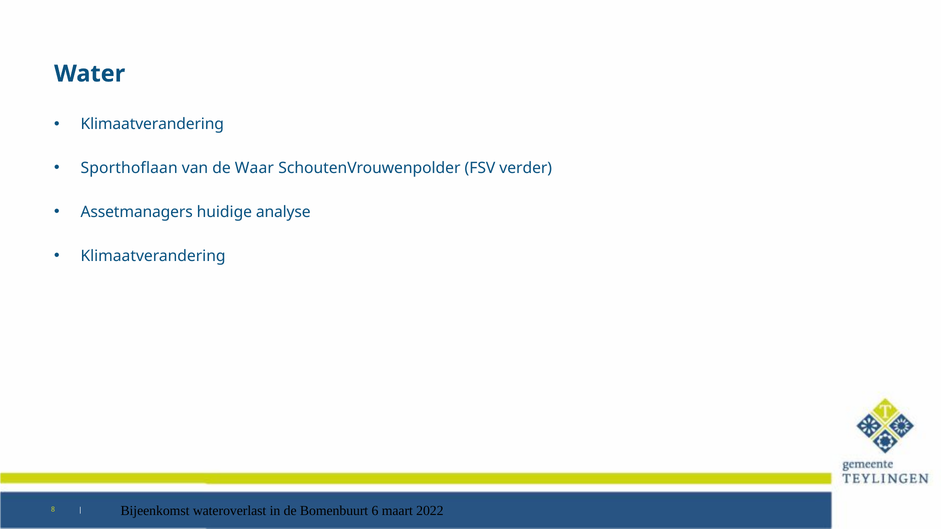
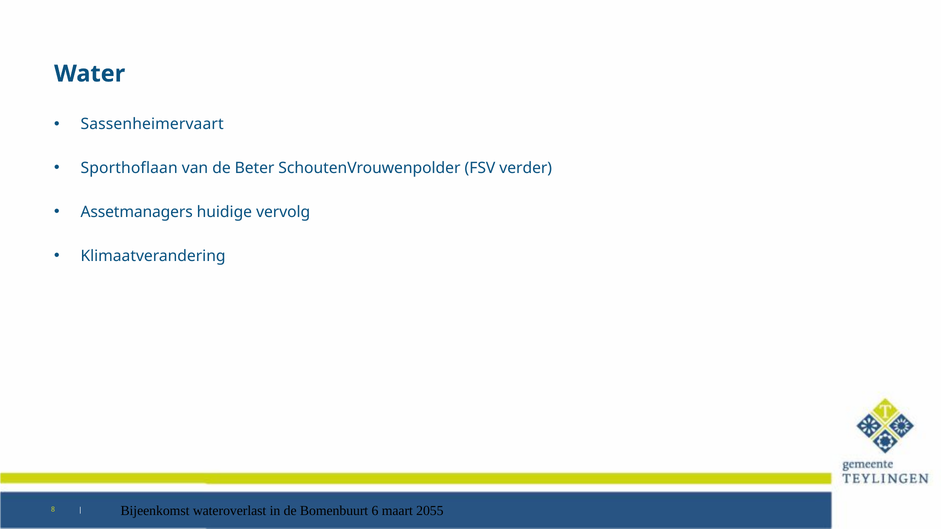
Klimaatverandering at (152, 124): Klimaatverandering -> Sassenheimervaart
Waar: Waar -> Beter
analyse: analyse -> vervolg
2022: 2022 -> 2055
